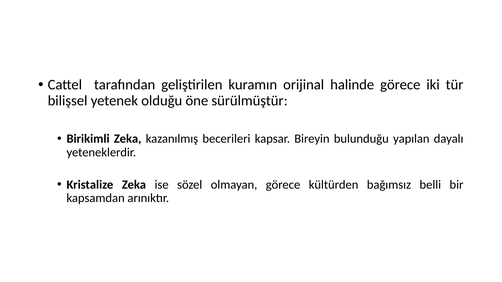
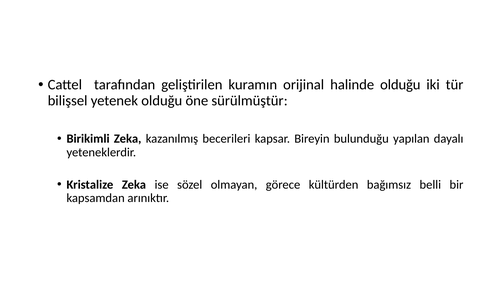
halinde görece: görece -> olduğu
